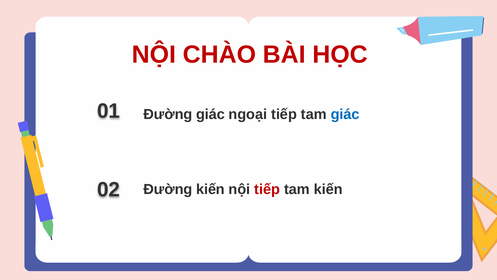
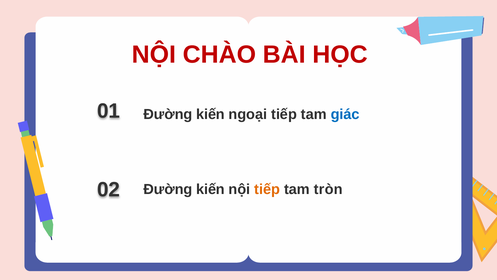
giác at (211, 114): giác -> kiến
tiếp at (267, 189) colour: red -> orange
tam kiến: kiến -> tròn
